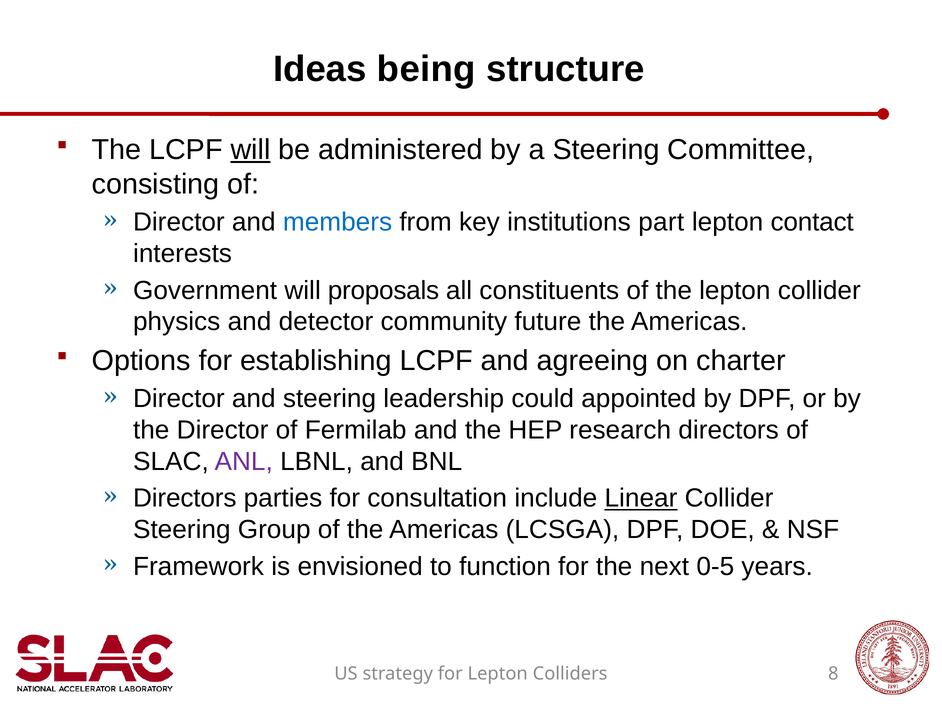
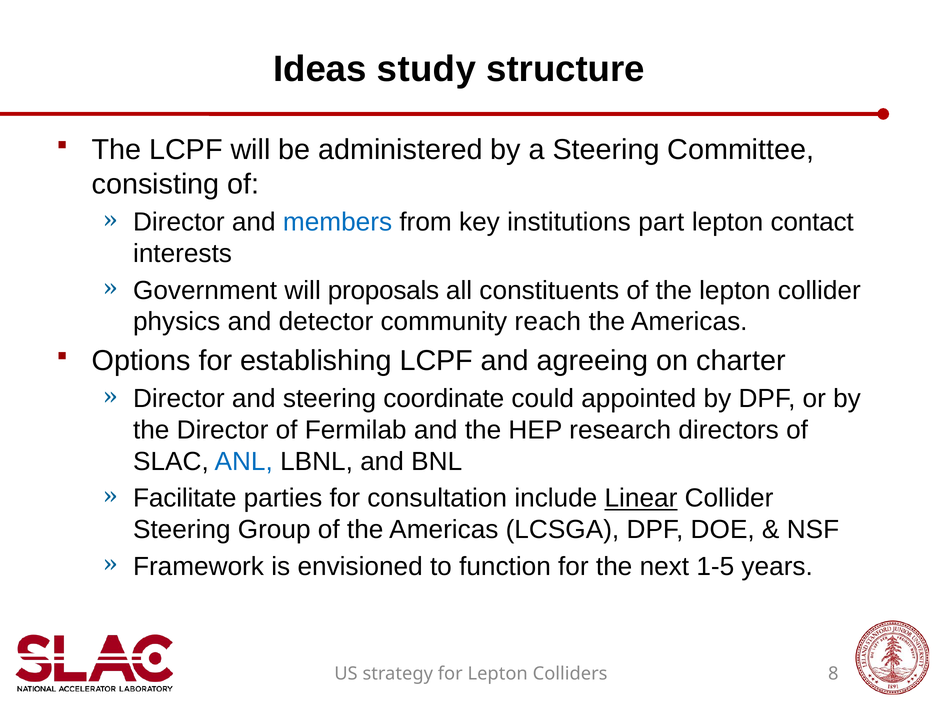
being: being -> study
will at (250, 150) underline: present -> none
future: future -> reach
leadership: leadership -> coordinate
ANL colour: purple -> blue
Directors at (185, 498): Directors -> Facilitate
0-5: 0-5 -> 1-5
